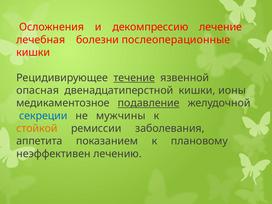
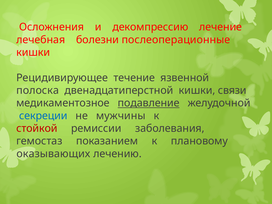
течение underline: present -> none
опасная: опасная -> полоска
ионы: ионы -> связи
стойкой colour: orange -> red
аппетита: аппетита -> гемостаз
неэффективен: неэффективен -> оказывающих
